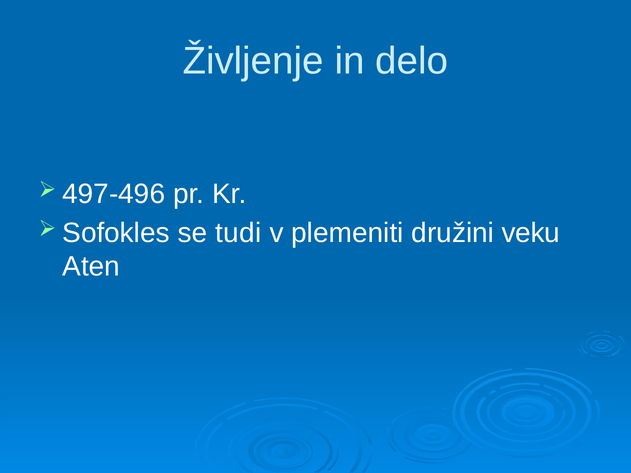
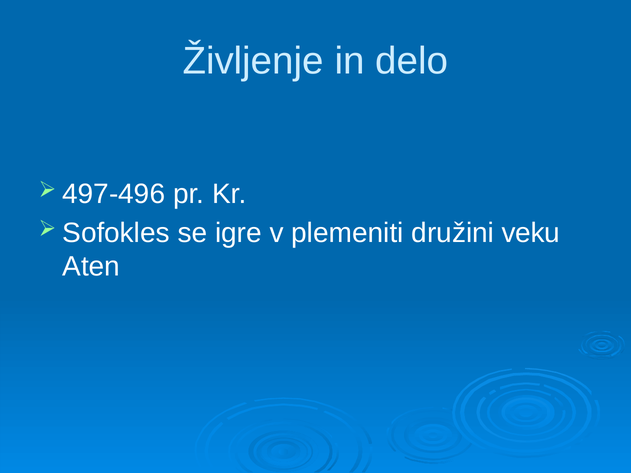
tudi: tudi -> igre
